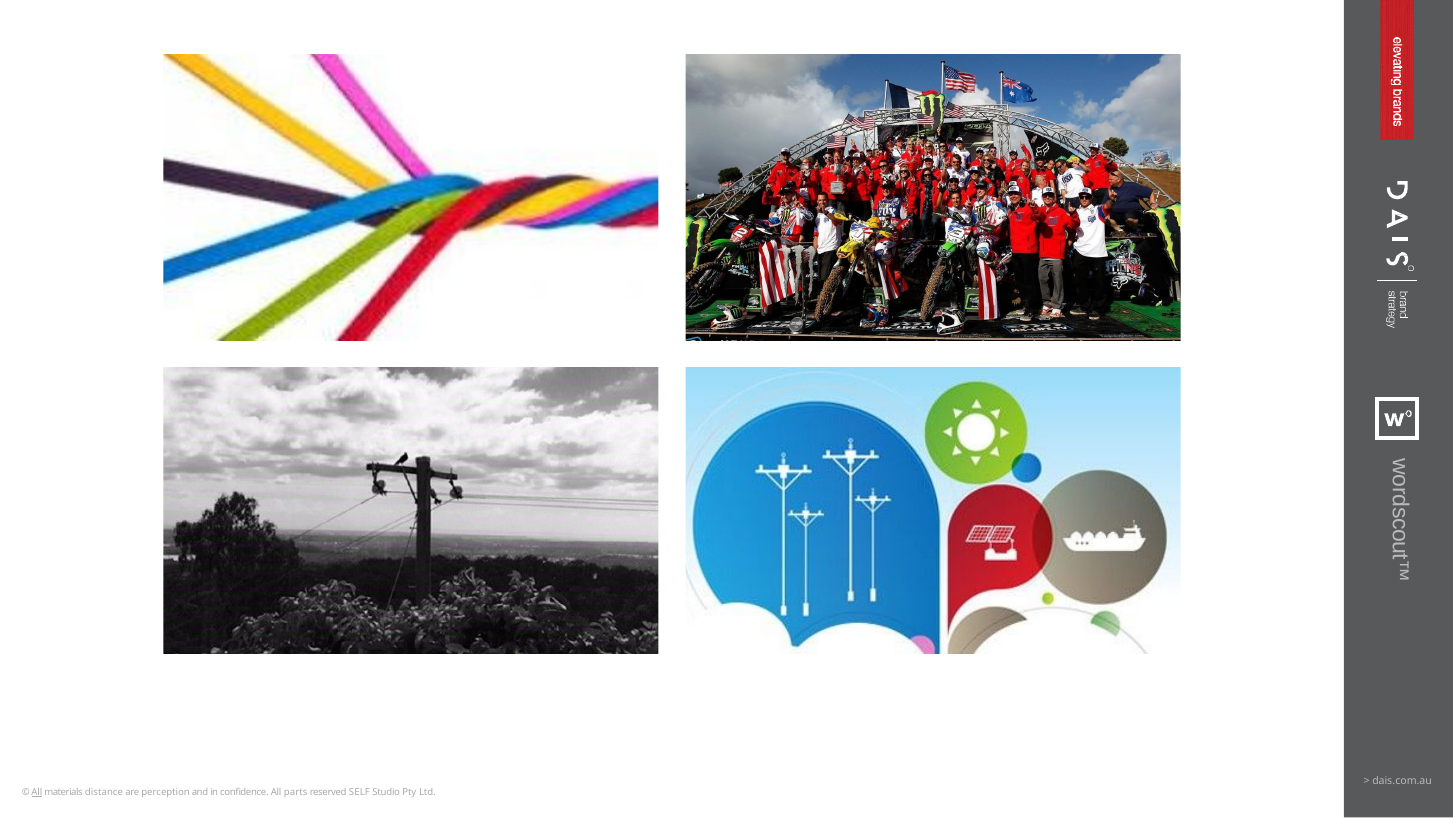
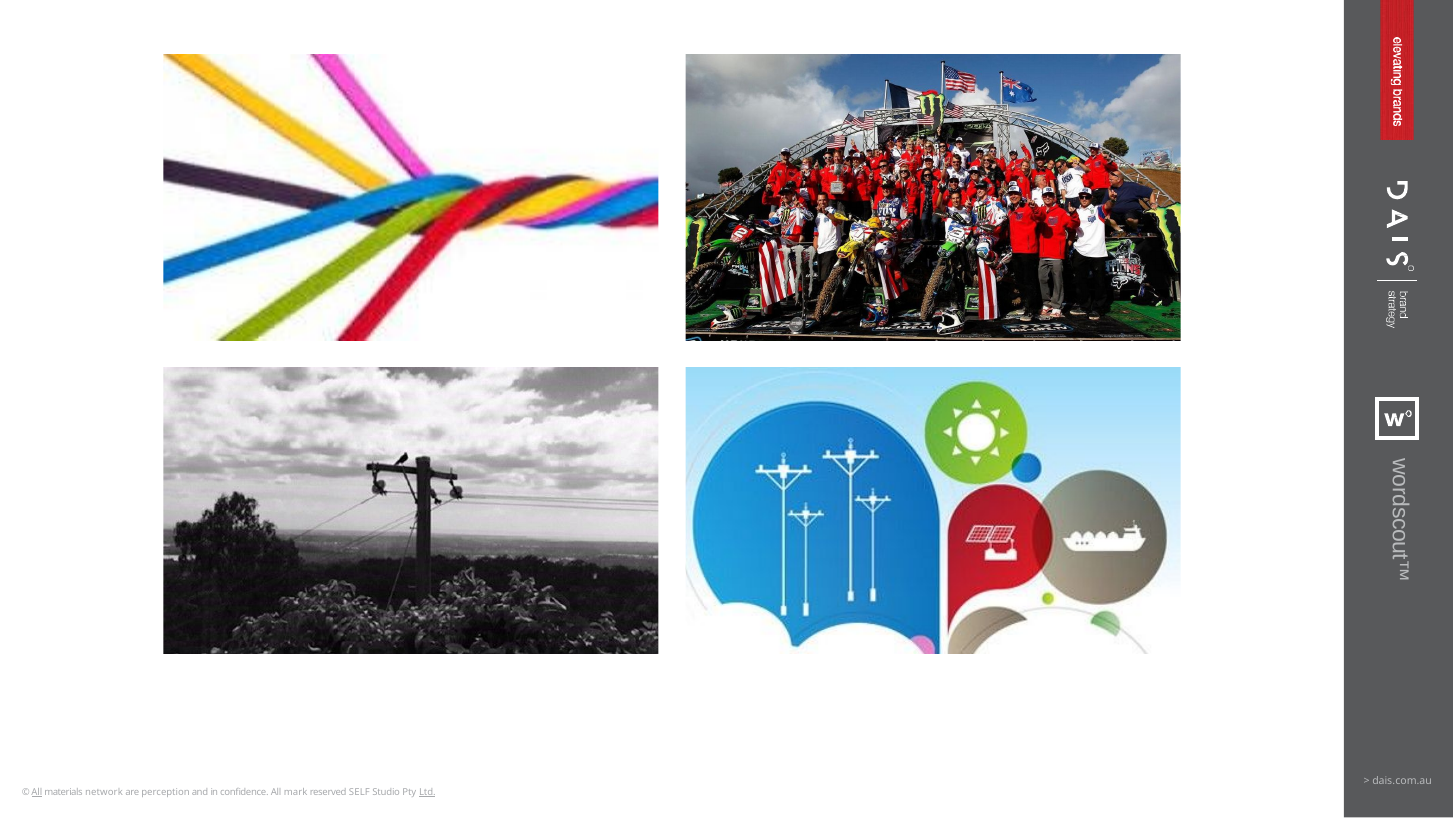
distance: distance -> network
parts: parts -> mark
Ltd underline: none -> present
